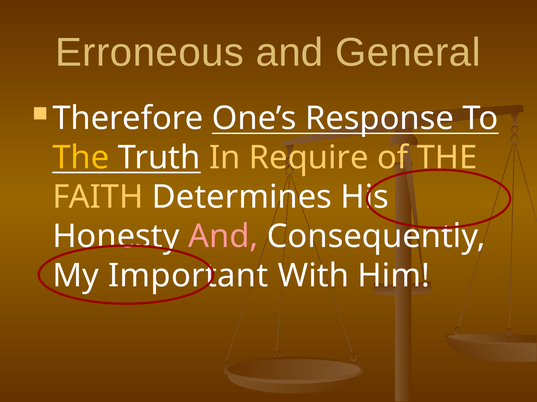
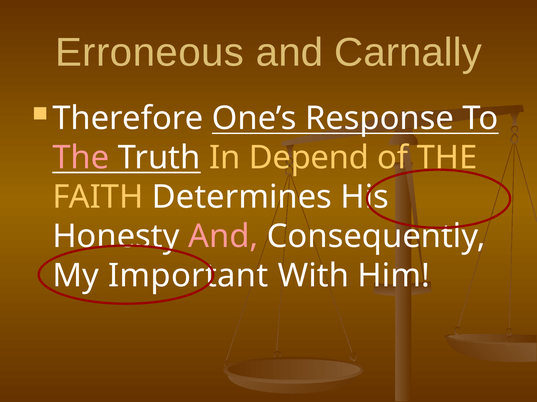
General: General -> Carnally
The at (81, 158) colour: yellow -> pink
Require: Require -> Depend
